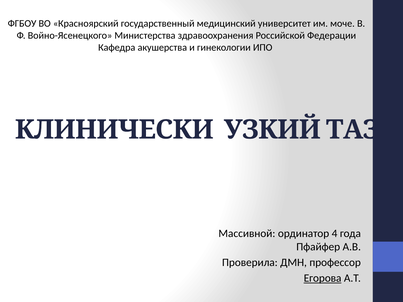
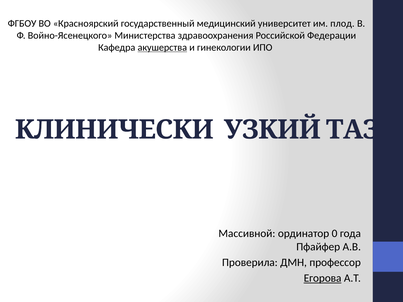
моче: моче -> плод
акушерства underline: none -> present
4: 4 -> 0
